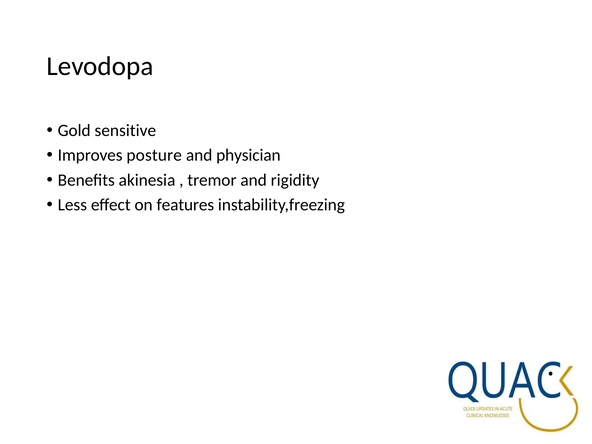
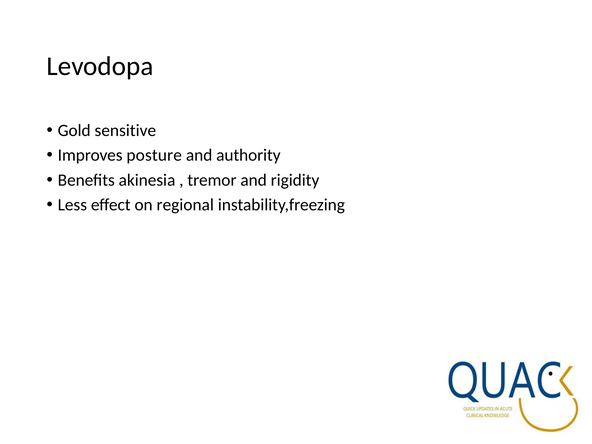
physician: physician -> authority
features: features -> regional
